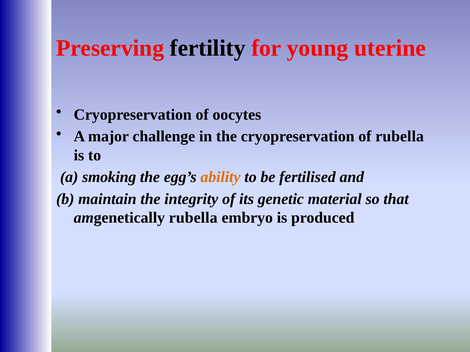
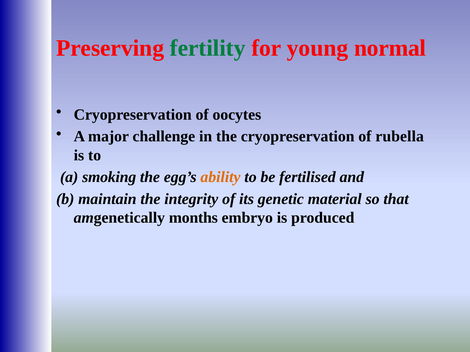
fertility colour: black -> green
uterine: uterine -> normal
amgenetically rubella: rubella -> months
